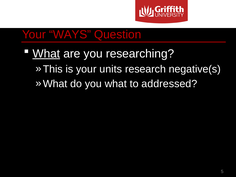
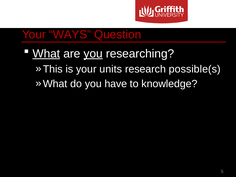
you at (93, 54) underline: none -> present
negative(s: negative(s -> possible(s
you what: what -> have
addressed: addressed -> knowledge
